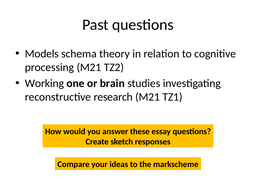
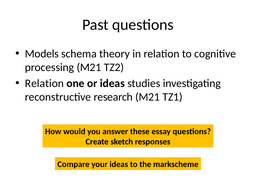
Working at (44, 83): Working -> Relation
or brain: brain -> ideas
